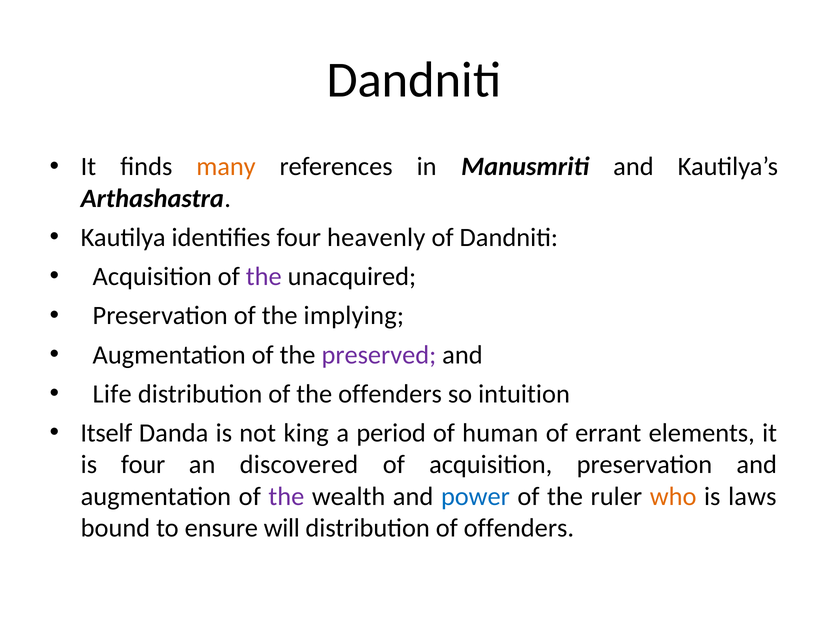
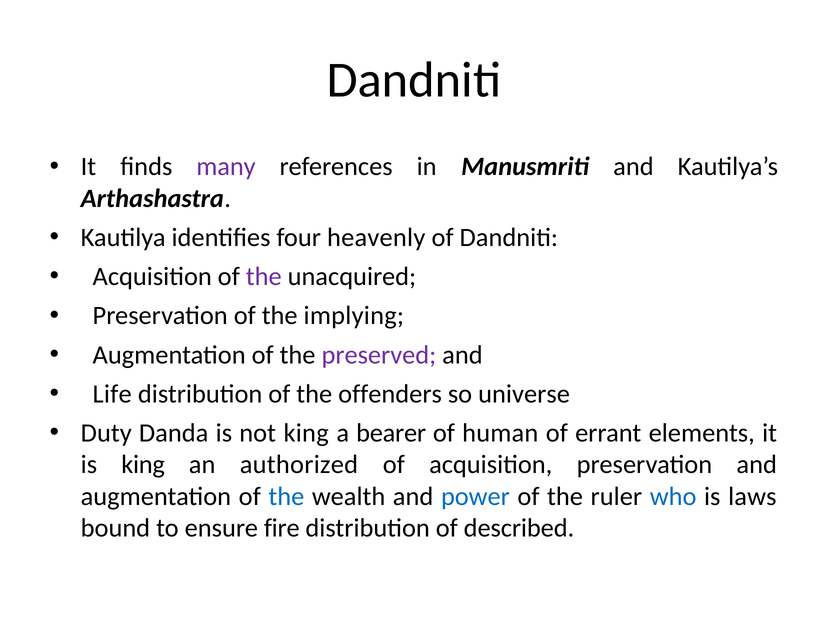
many colour: orange -> purple
intuition: intuition -> universe
Itself: Itself -> Duty
period: period -> bearer
is four: four -> king
discovered: discovered -> authorized
the at (286, 496) colour: purple -> blue
who colour: orange -> blue
will: will -> fire
of offenders: offenders -> described
